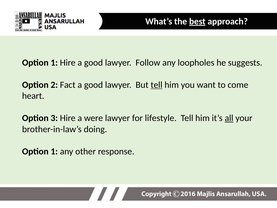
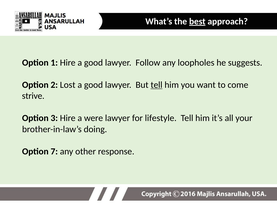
Fact: Fact -> Lost
heart: heart -> strive
all underline: present -> none
1 at (54, 151): 1 -> 7
